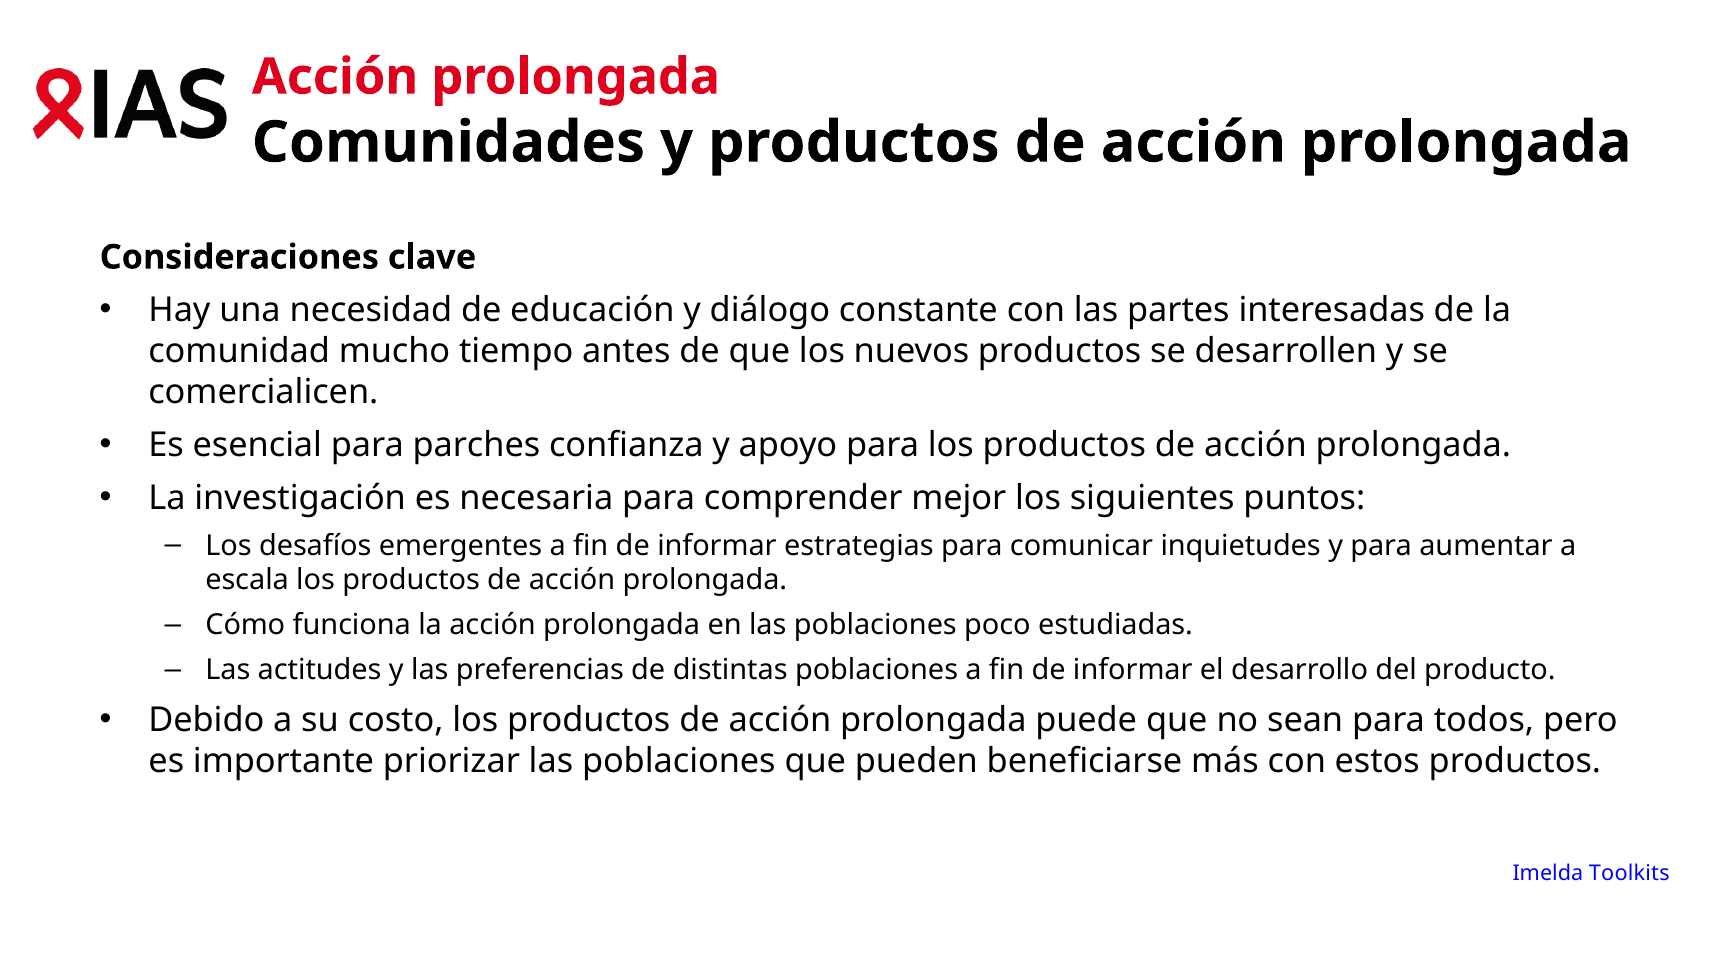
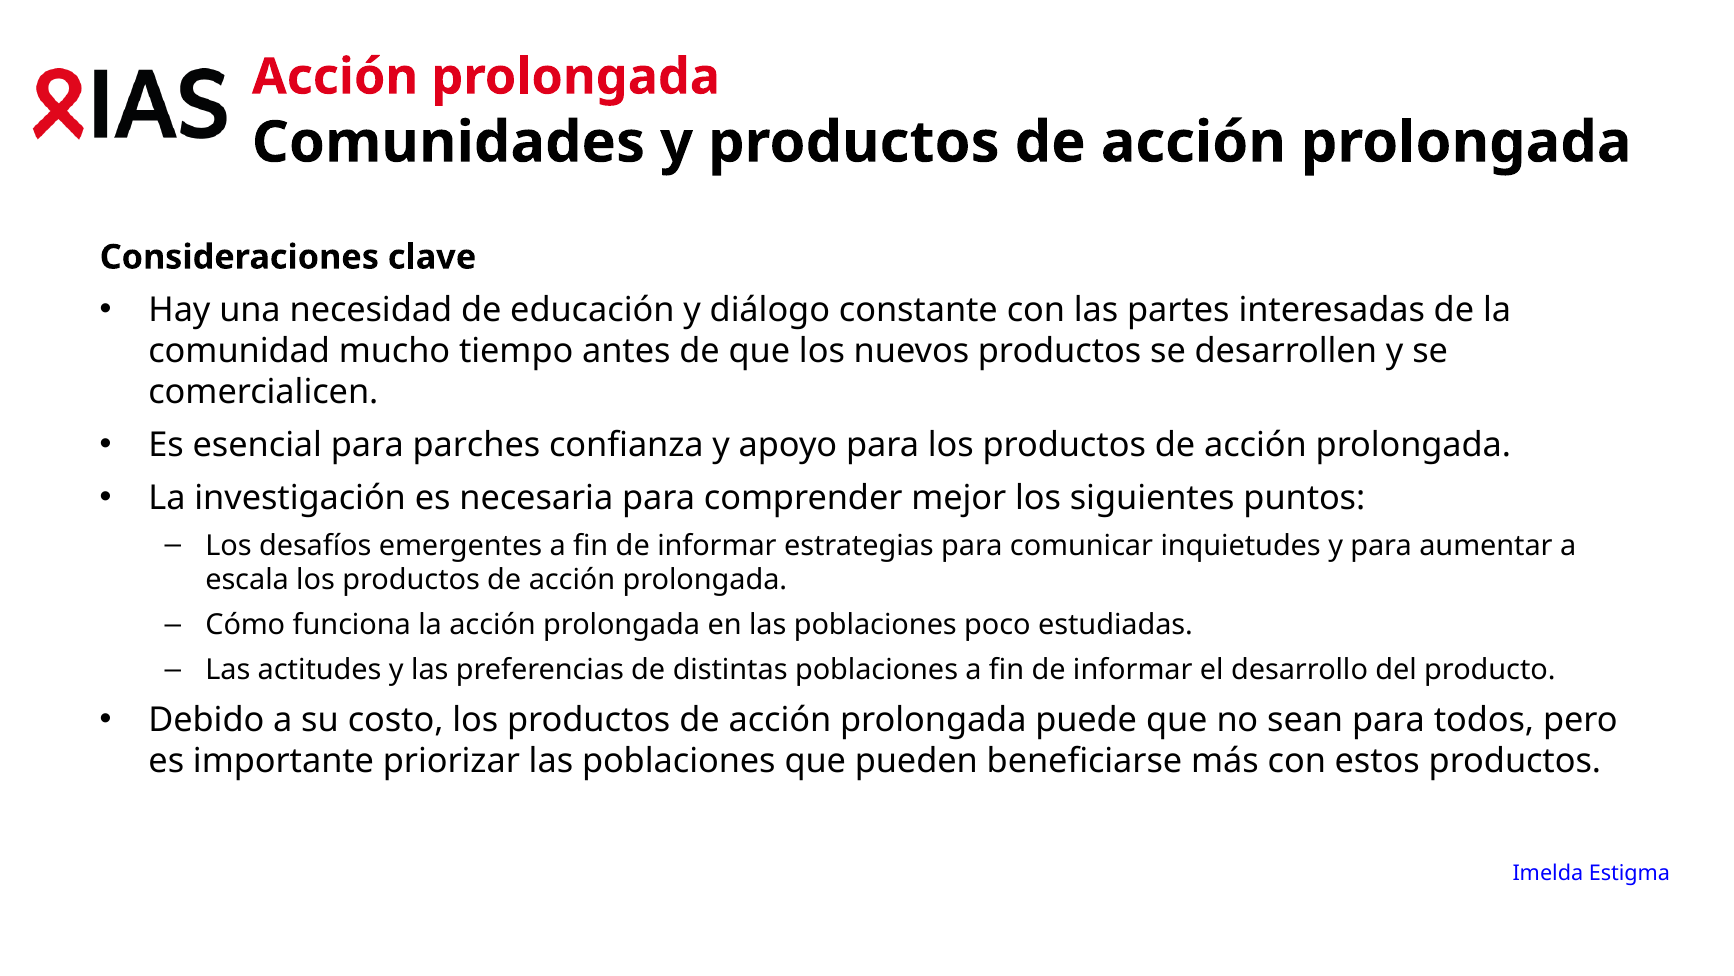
Toolkits: Toolkits -> Estigma
